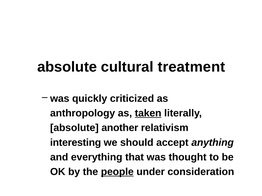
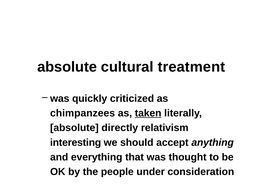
anthropology: anthropology -> chimpanzees
another: another -> directly
people underline: present -> none
